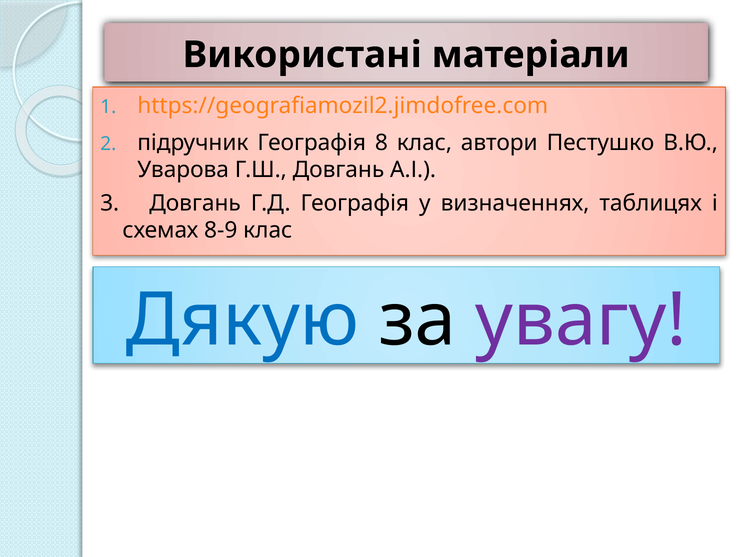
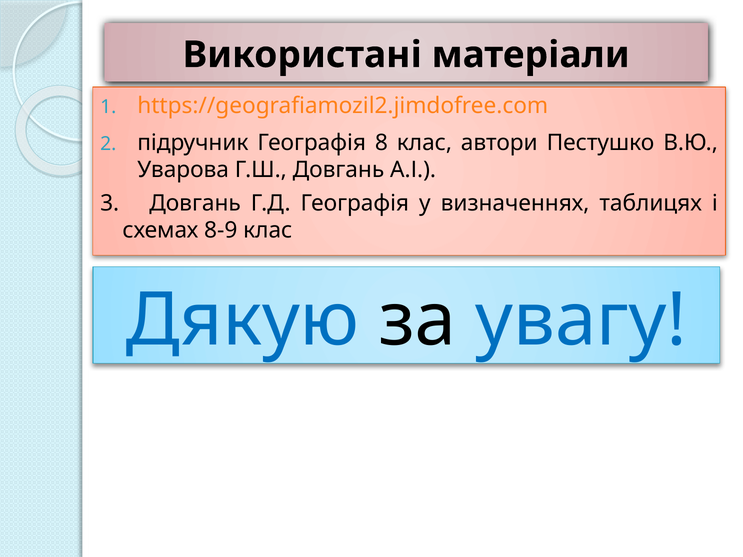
увагу colour: purple -> blue
